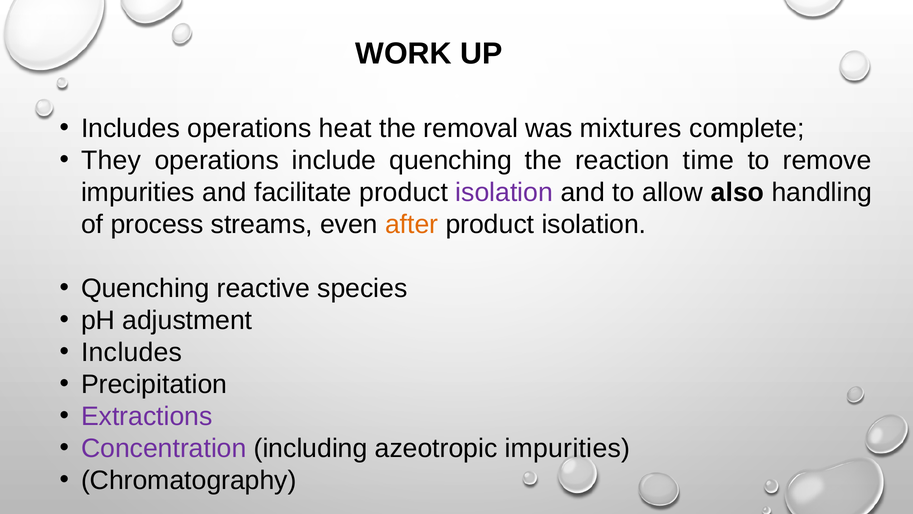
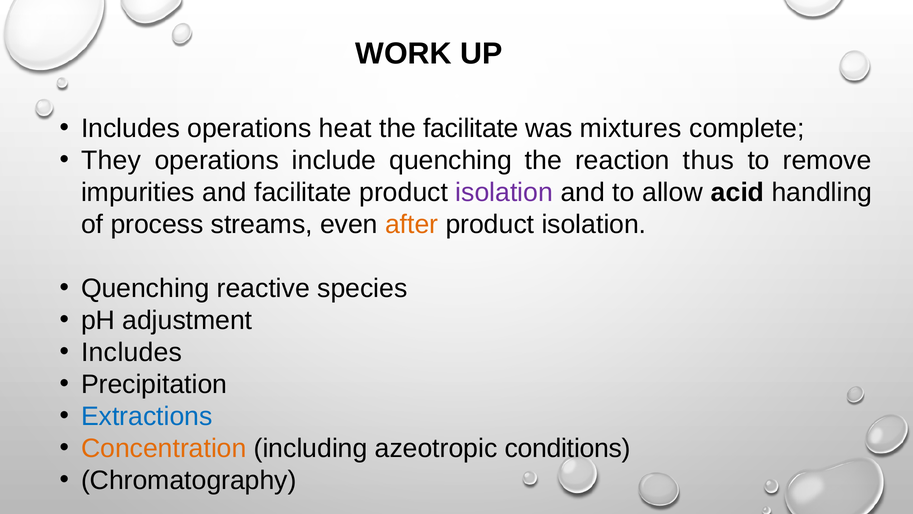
the removal: removal -> facilitate
time: time -> thus
also: also -> acid
Extractions colour: purple -> blue
Concentration colour: purple -> orange
azeotropic impurities: impurities -> conditions
